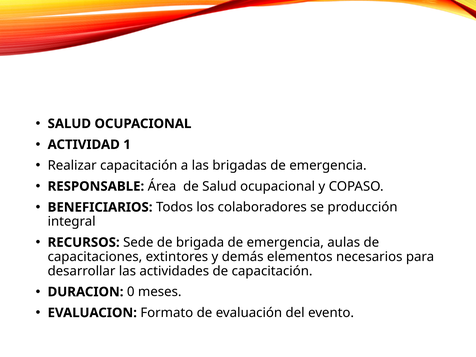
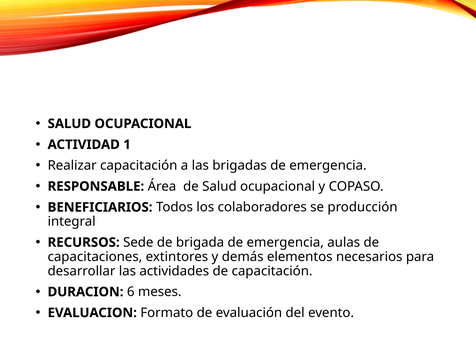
0: 0 -> 6
